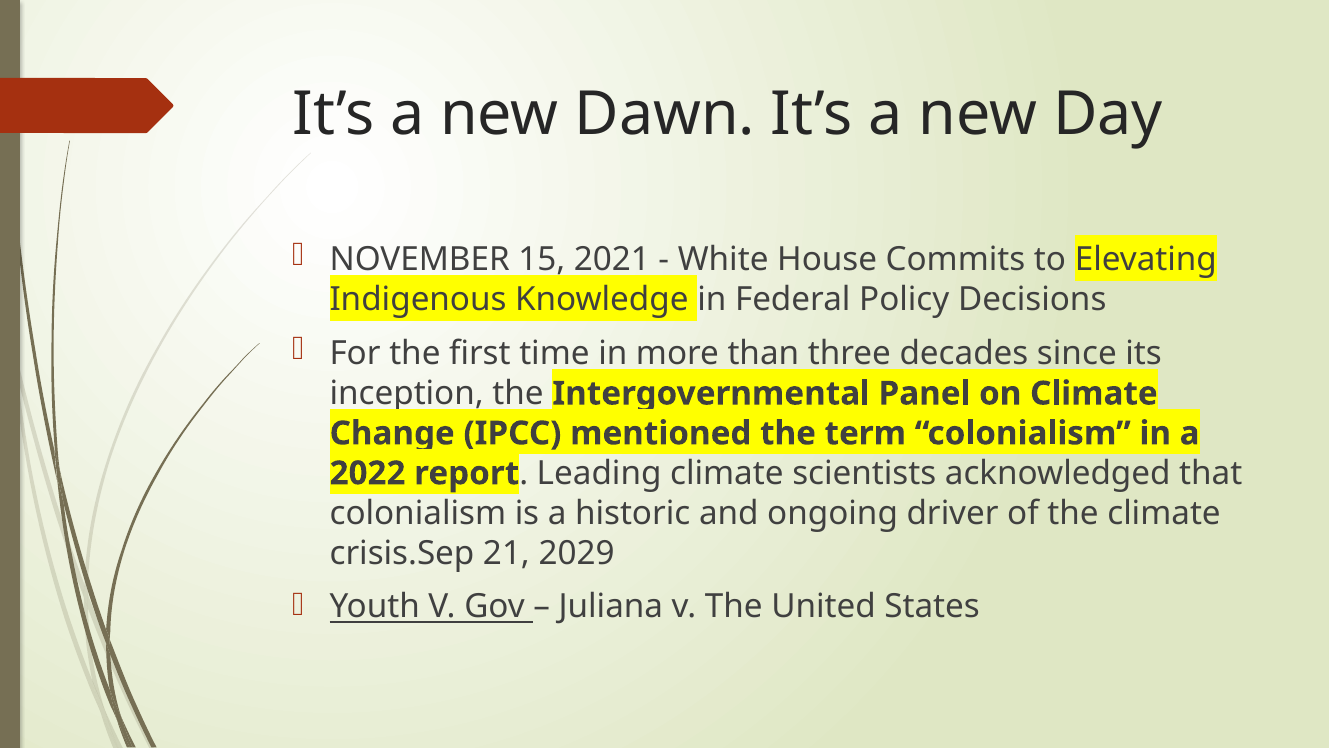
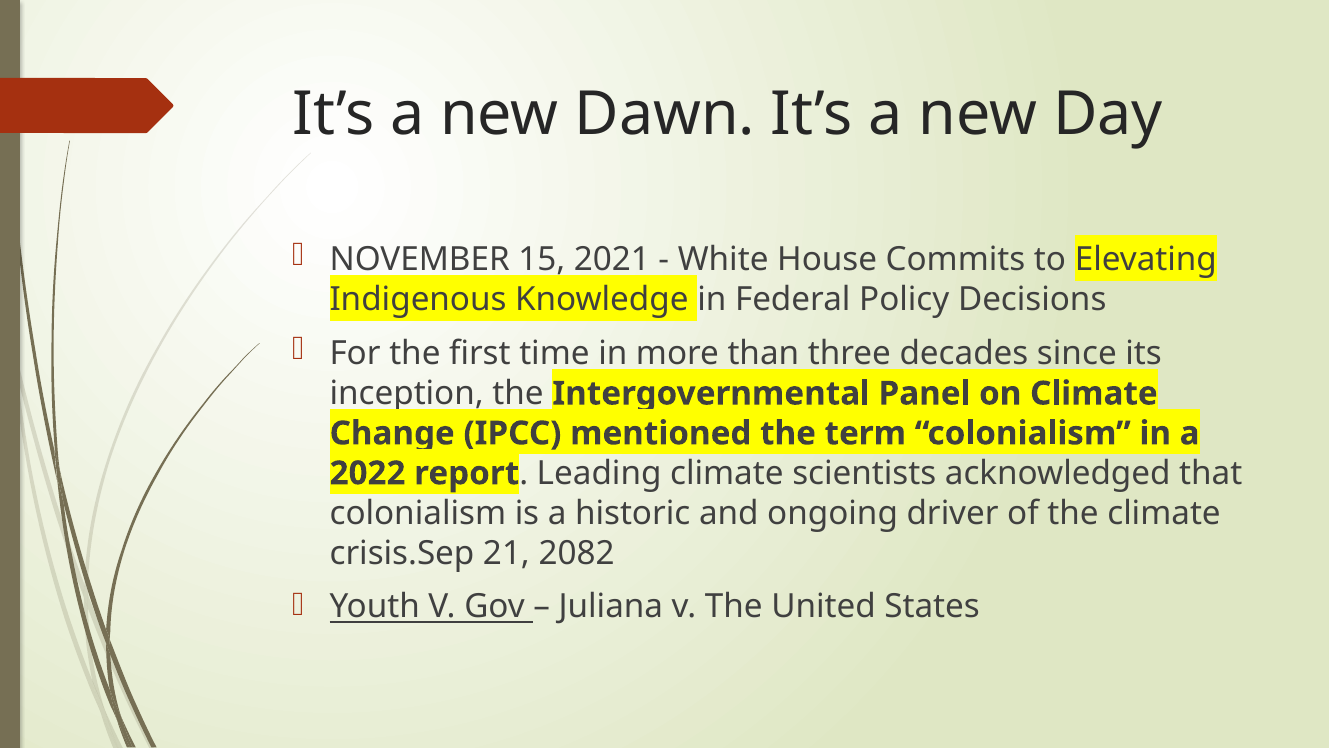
2029: 2029 -> 2082
